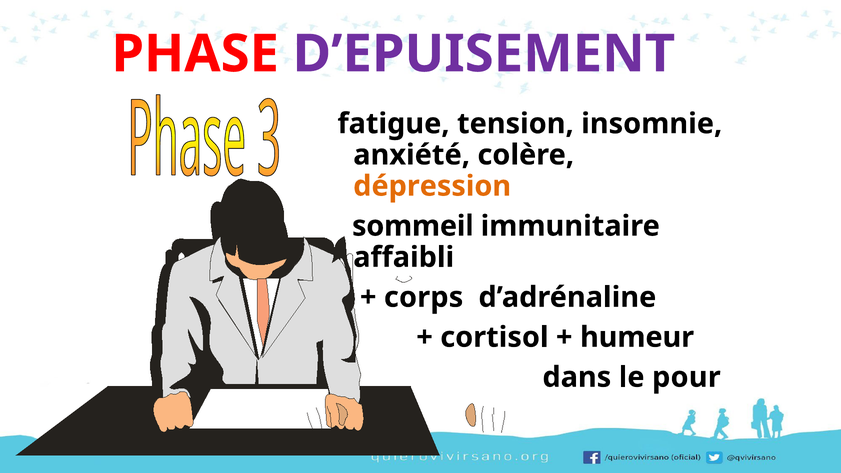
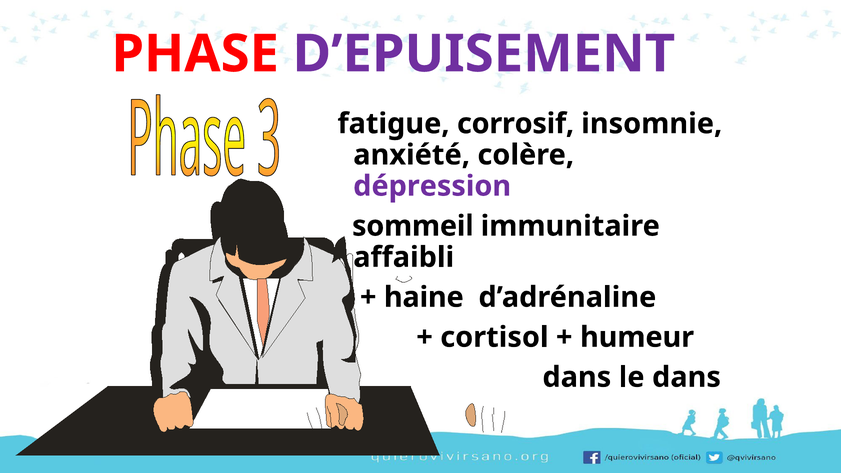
tension: tension -> corrosif
dépression colour: orange -> purple
corps: corps -> haine
le pour: pour -> dans
